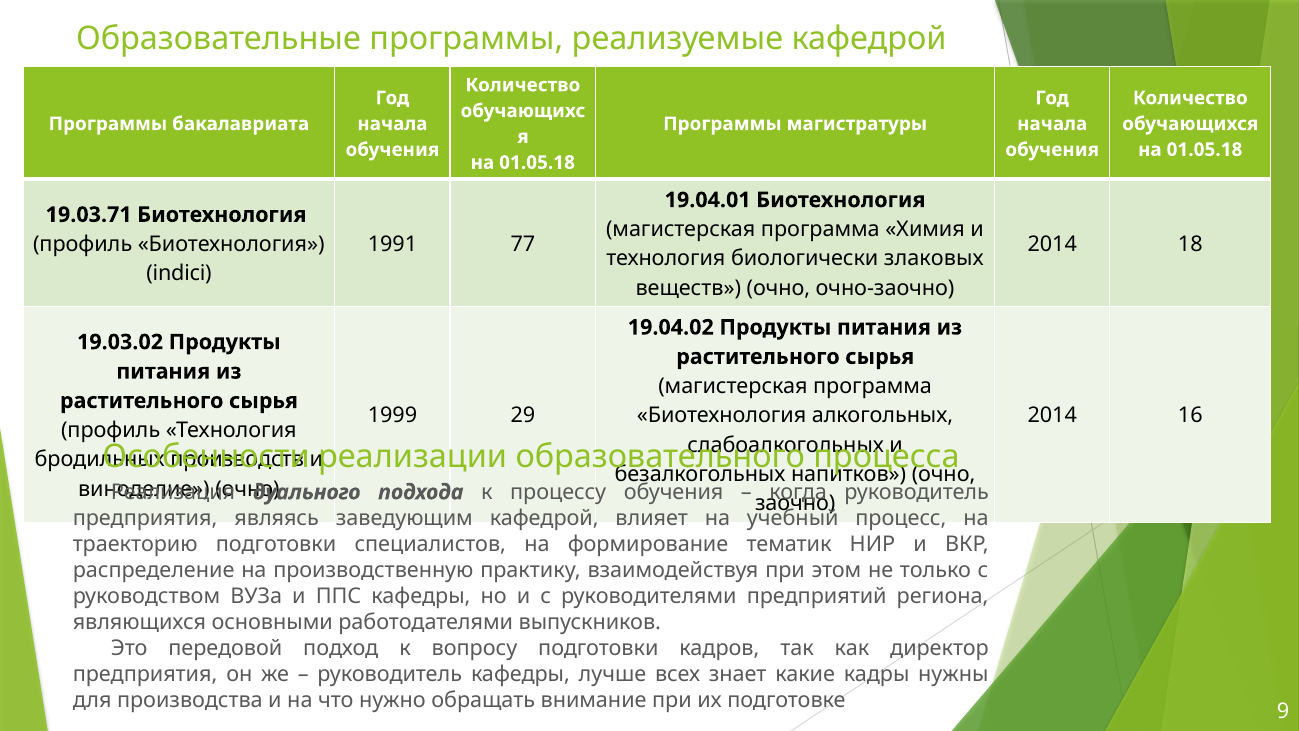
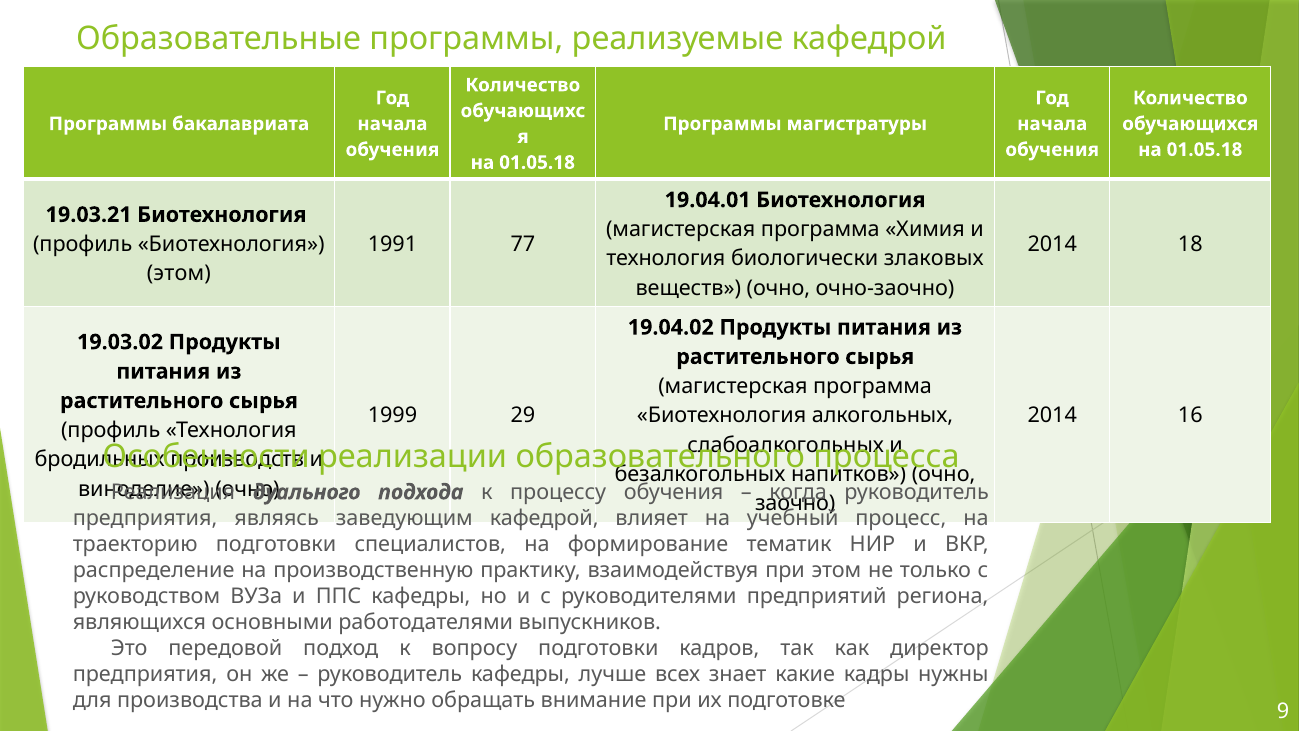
19.03.71: 19.03.71 -> 19.03.21
indici at (179, 273): indici -> этом
